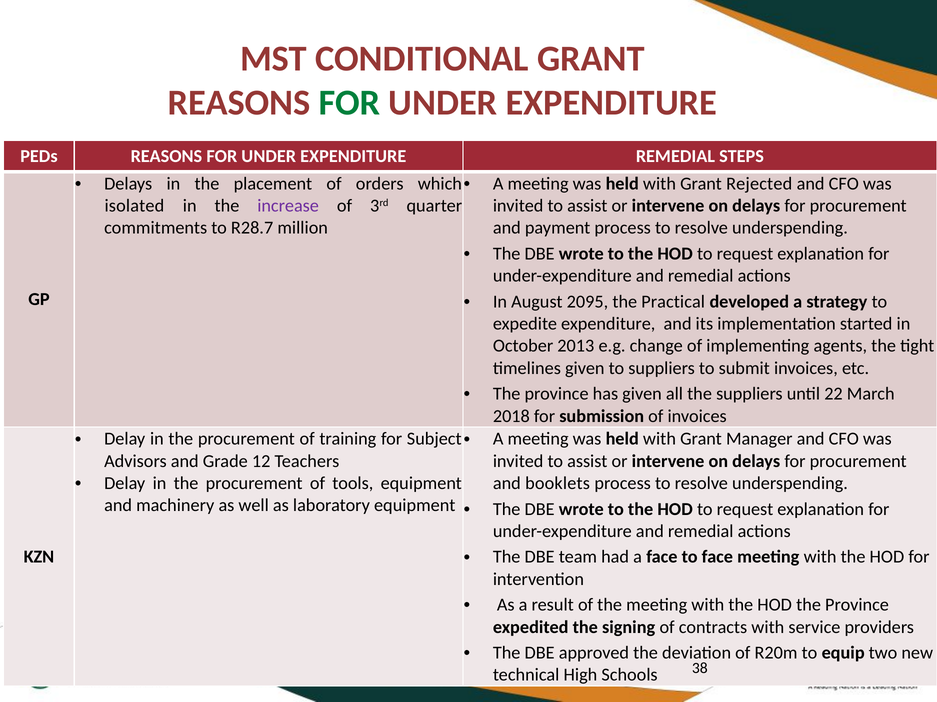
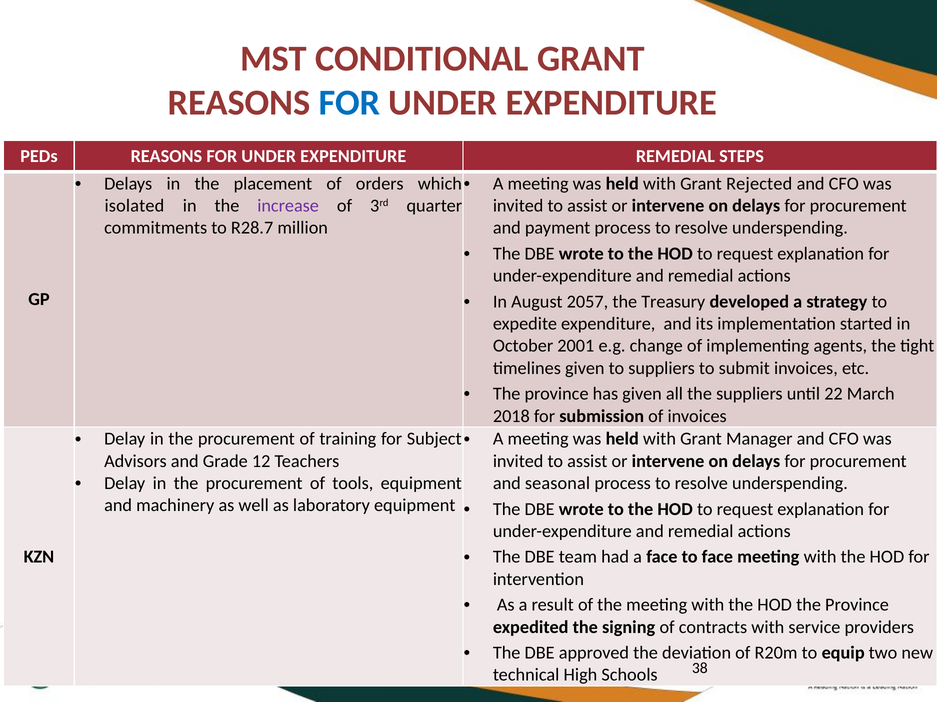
FOR at (350, 103) colour: green -> blue
2095: 2095 -> 2057
Practical: Practical -> Treasury
2013: 2013 -> 2001
booklets: booklets -> seasonal
